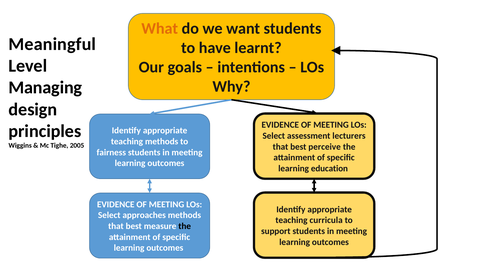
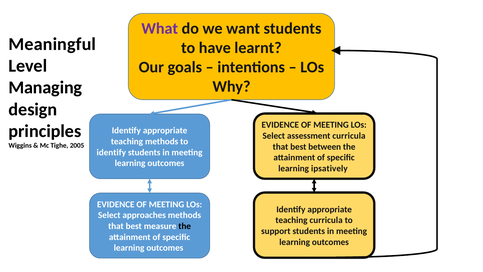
What colour: orange -> purple
assessment lecturers: lecturers -> curricula
perceive: perceive -> between
fairness at (111, 152): fairness -> identify
education: education -> ipsatively
